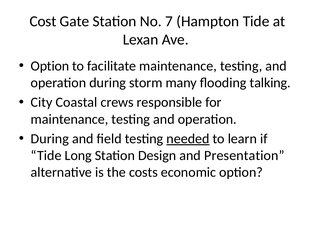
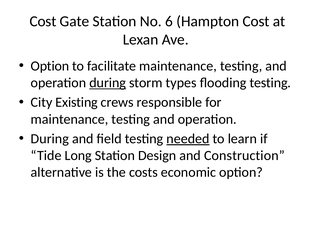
7: 7 -> 6
Hampton Tide: Tide -> Cost
during at (108, 83) underline: none -> present
many: many -> types
flooding talking: talking -> testing
Coastal: Coastal -> Existing
Presentation: Presentation -> Construction
